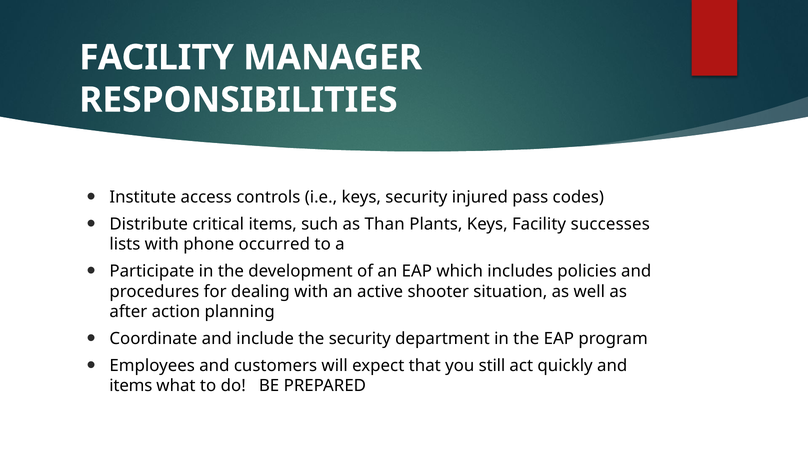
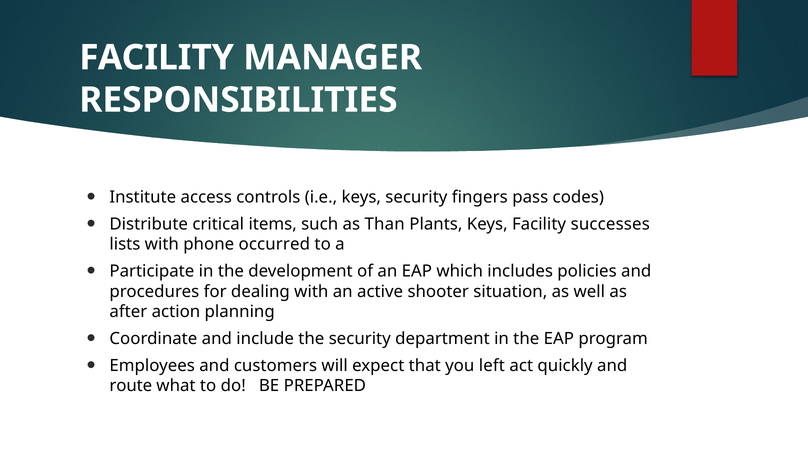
injured: injured -> fingers
still: still -> left
items at (131, 386): items -> route
